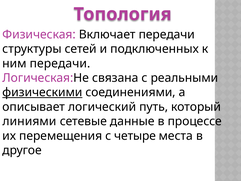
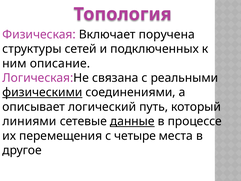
Включает передачи: передачи -> поручена
ним передачи: передачи -> описание
данные underline: none -> present
